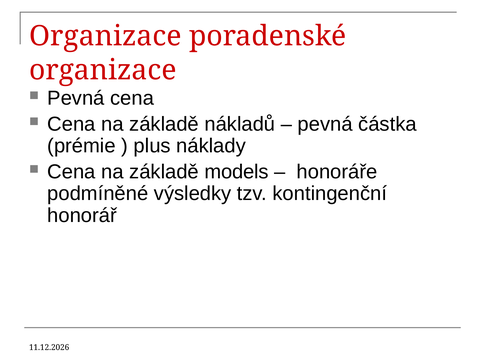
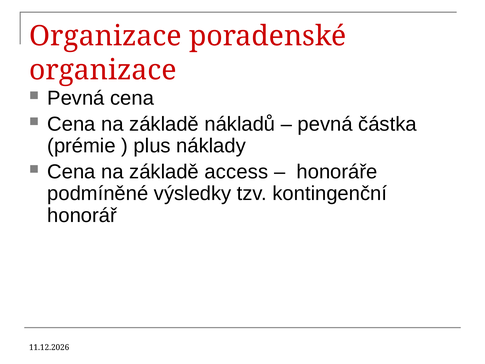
models: models -> access
